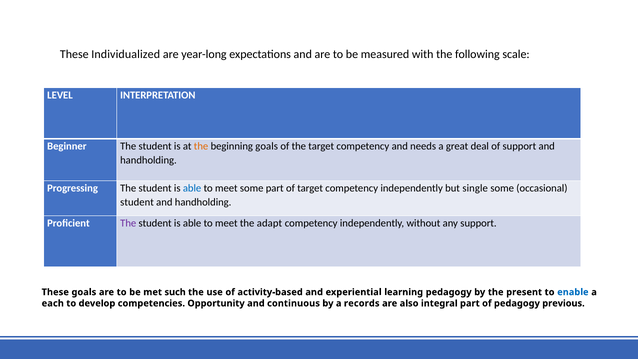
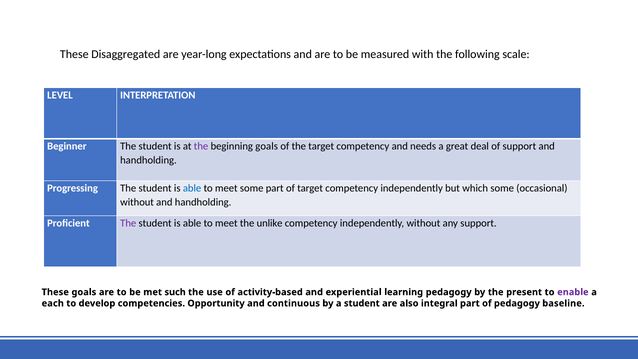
Individualized: Individualized -> Disaggregated
the at (201, 146) colour: orange -> purple
single: single -> which
student at (137, 202): student -> without
adapt: adapt -> unlike
enable colour: blue -> purple
a records: records -> student
previous: previous -> baseline
